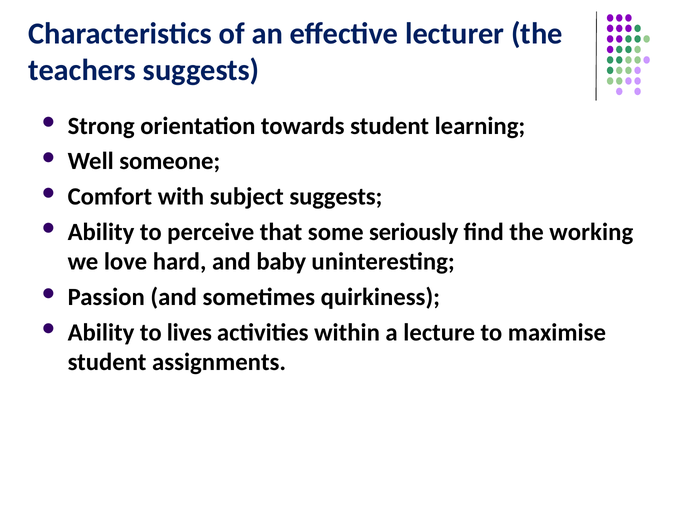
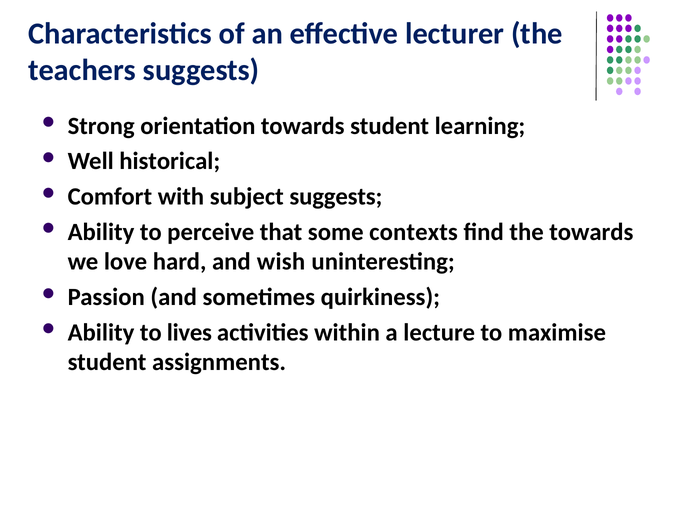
someone: someone -> historical
seriously: seriously -> contexts
the working: working -> towards
baby: baby -> wish
